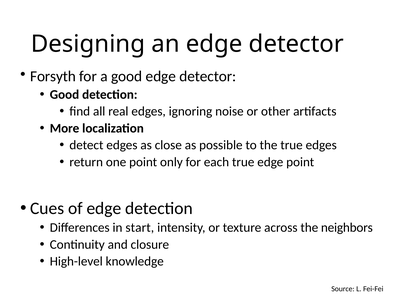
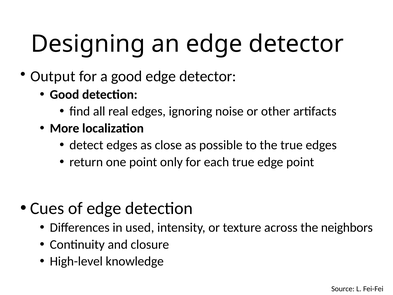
Forsyth: Forsyth -> Output
start: start -> used
